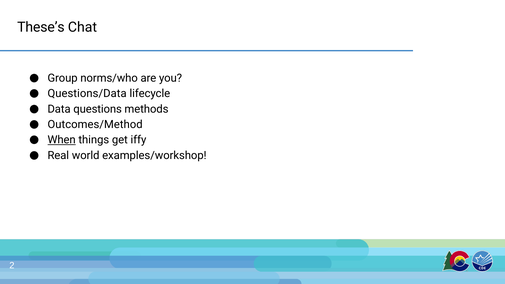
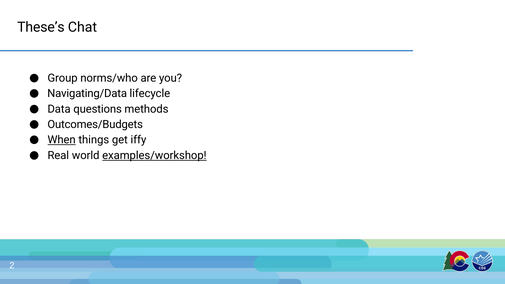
Questions/Data: Questions/Data -> Navigating/Data
Outcomes/Method: Outcomes/Method -> Outcomes/Budgets
examples/workshop underline: none -> present
